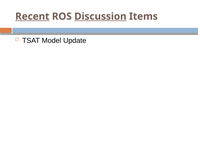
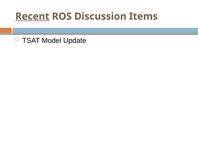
Discussion underline: present -> none
